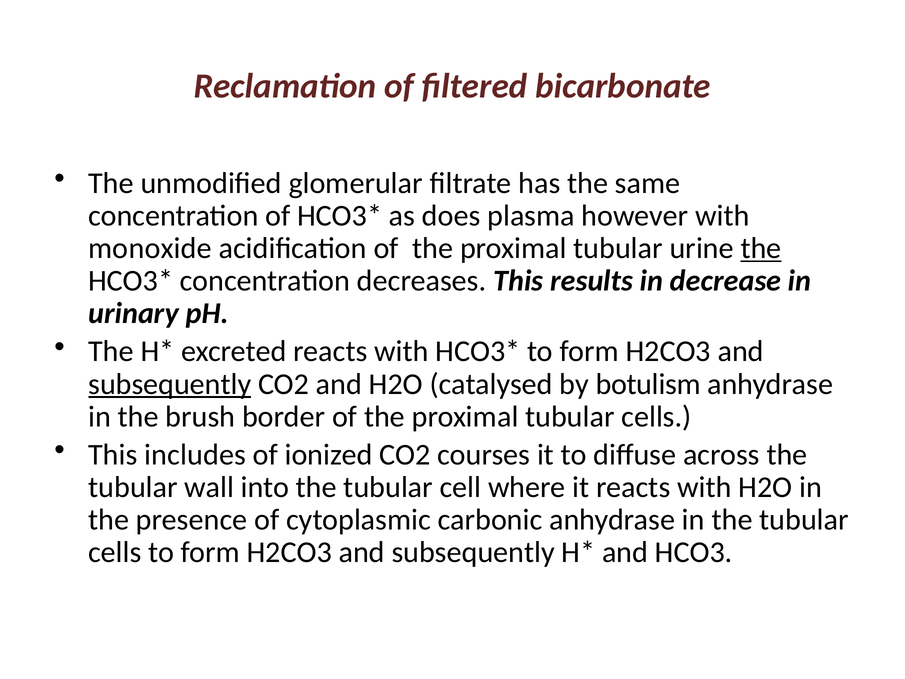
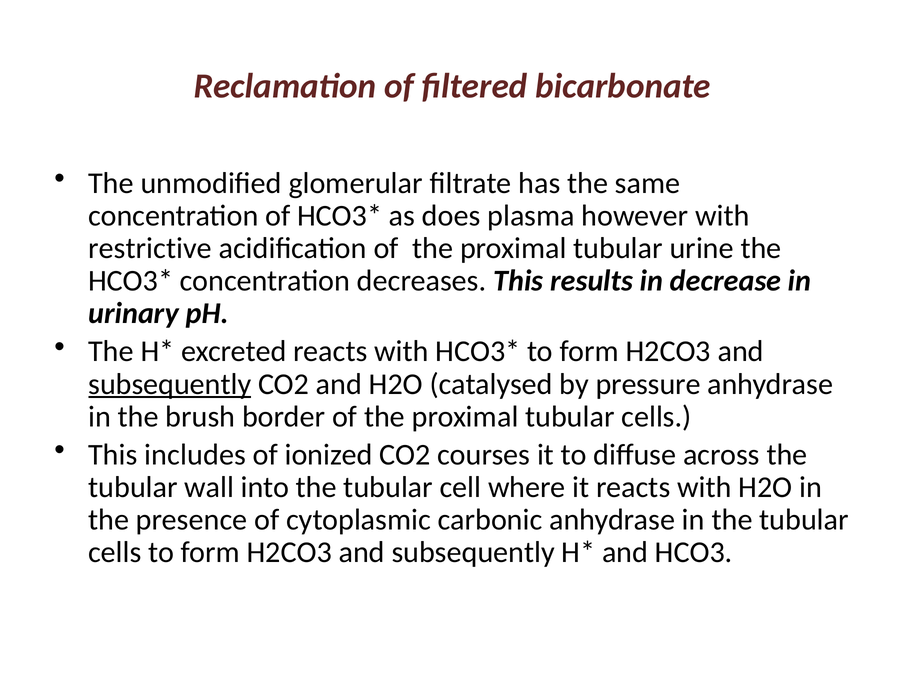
monoxide: monoxide -> restrictive
the at (761, 248) underline: present -> none
botulism: botulism -> pressure
